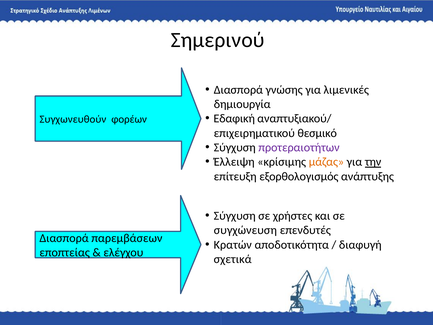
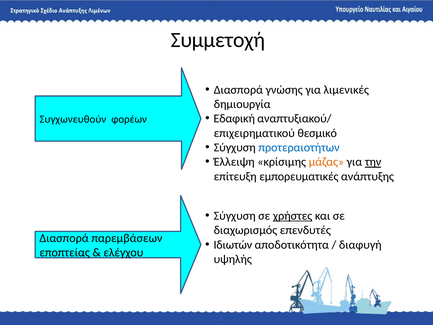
Σημερινού: Σημερινού -> Συμμετοχή
προτεραιοτήτων colour: purple -> blue
εξορθολογισμός: εξορθολογισμός -> εμπορευματικές
χρήστες underline: none -> present
συγχώνευση: συγχώνευση -> διαχωρισμός
Κρατών: Κρατών -> Ιδιωτών
σχετικά: σχετικά -> υψηλής
